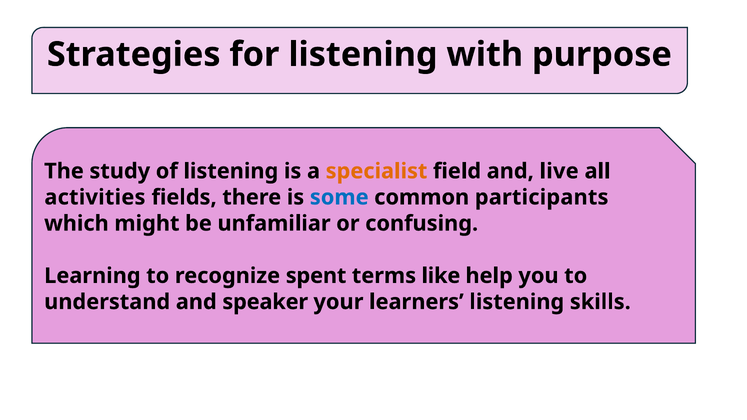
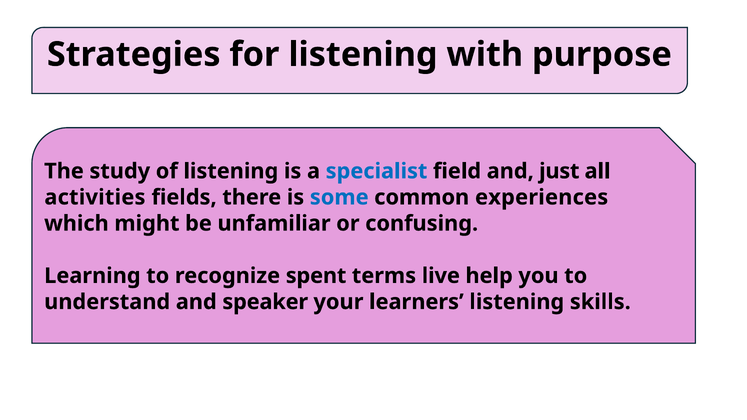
specialist colour: orange -> blue
live: live -> just
participants: participants -> experiences
like: like -> live
